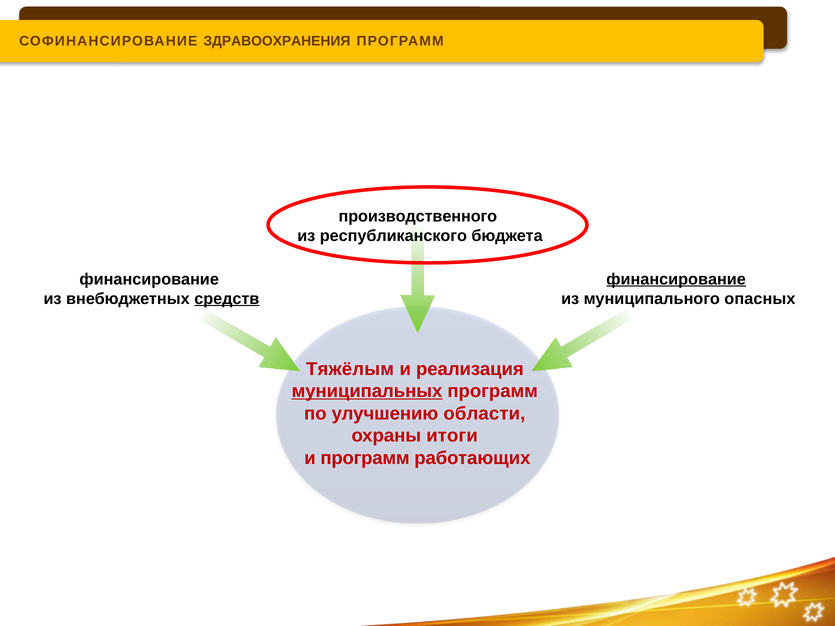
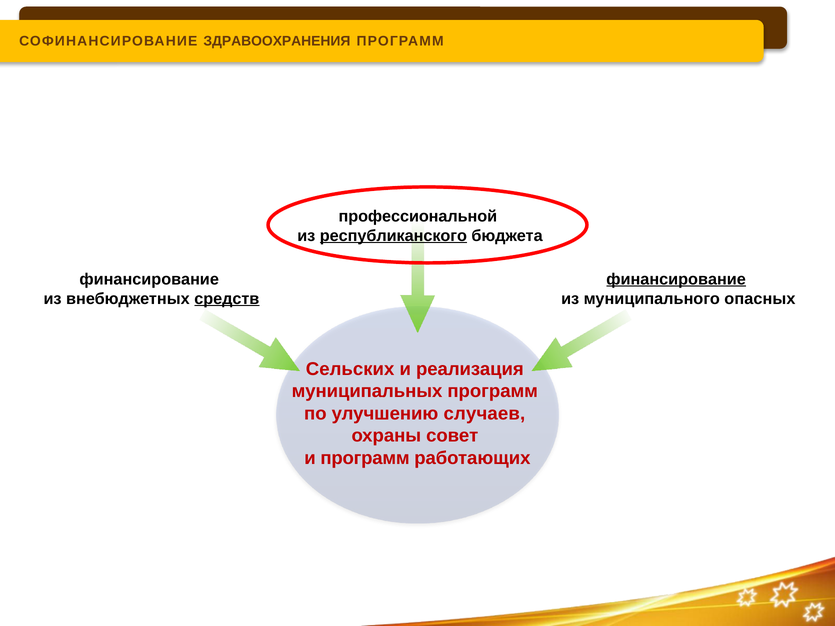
производственного: производственного -> профессиональной
республиканского underline: none -> present
Тяжёлым: Тяжёлым -> Сельских
муниципальных underline: present -> none
области: области -> случаев
итоги: итоги -> совет
